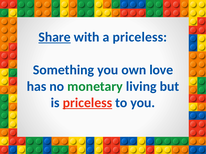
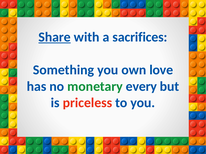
a priceless: priceless -> sacrifices
living: living -> every
priceless at (87, 103) underline: present -> none
